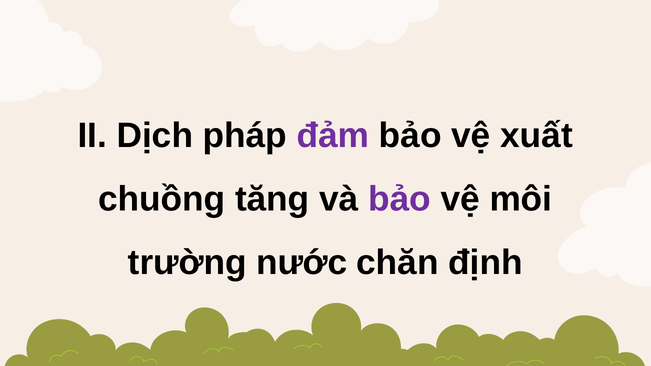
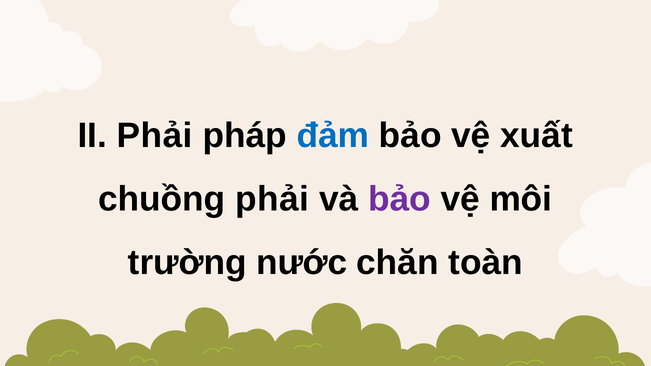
II Dịch: Dịch -> Phải
đảm colour: purple -> blue
chuồng tăng: tăng -> phải
định: định -> toàn
